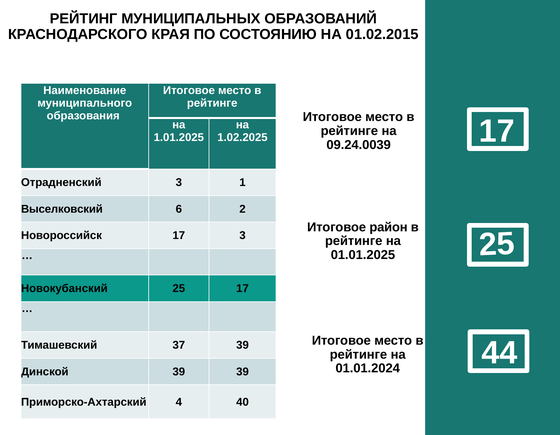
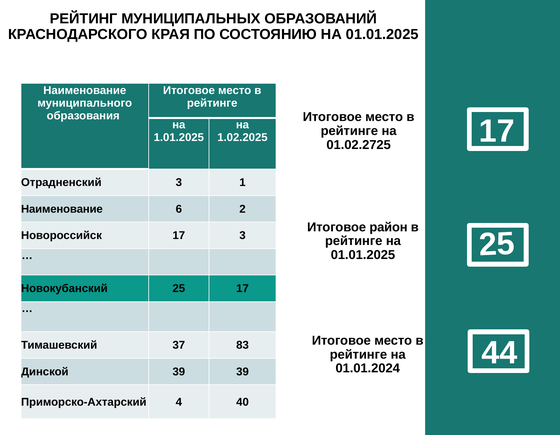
СОСТОЯНИЮ НА 01.02.2015: 01.02.2015 -> 01.01.2025
09.24.0039: 09.24.0039 -> 01.02.2725
Выселковский at (62, 209): Выселковский -> Наименование
37 39: 39 -> 83
